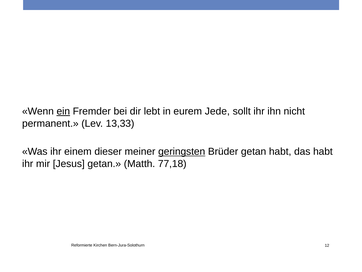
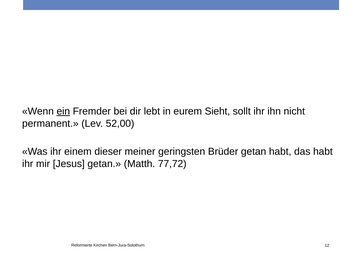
Jede: Jede -> Sieht
13,33: 13,33 -> 52,00
geringsten underline: present -> none
77,18: 77,18 -> 77,72
